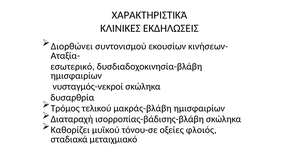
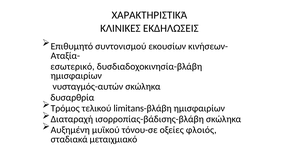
Διορθώνει: Διορθώνει -> Επιθυμητό
νυσταγμός-νεκροί: νυσταγμός-νεκροί -> νυσταγμός-αυτών
μακράς-βλάβη: μακράς-βλάβη -> limitans-βλάβη
Καθορίζει: Καθορίζει -> Αυξημένη
